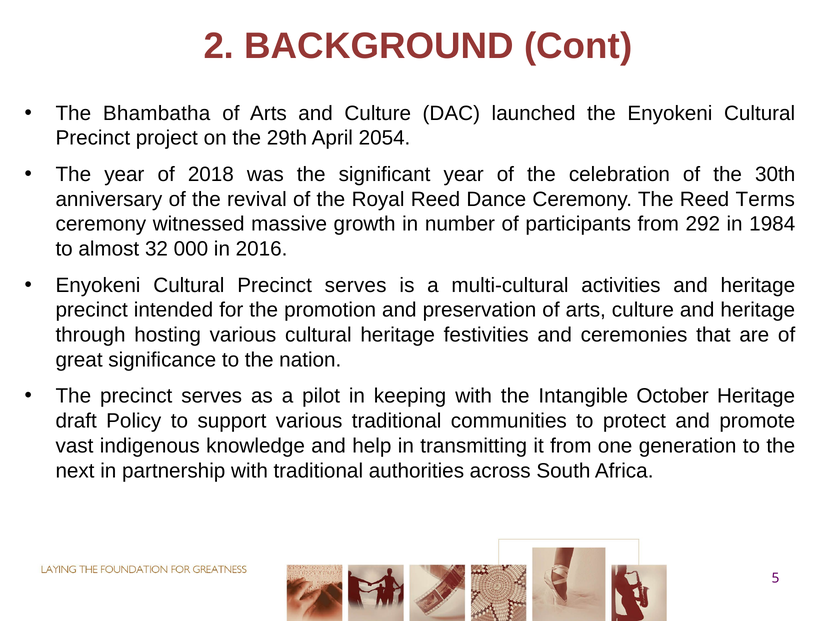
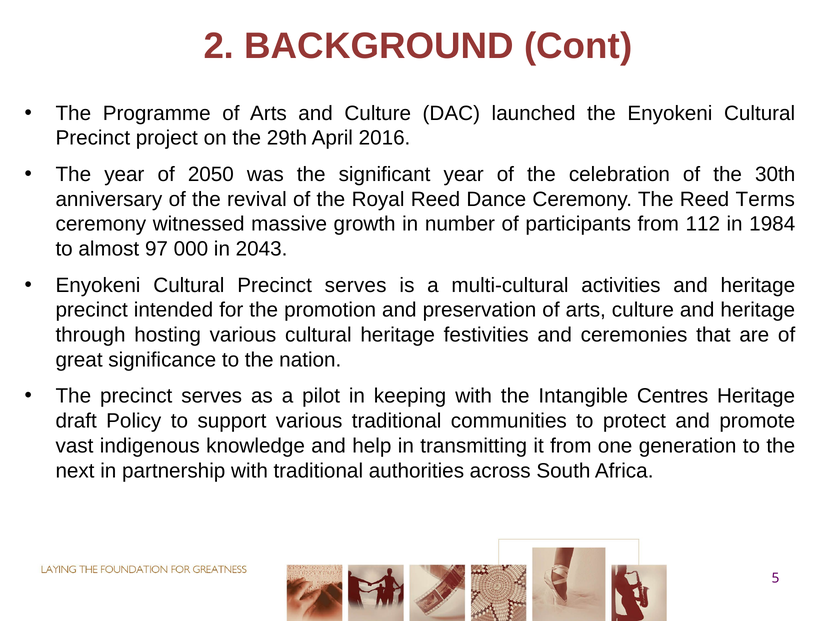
Bhambatha: Bhambatha -> Programme
2054: 2054 -> 2016
2018: 2018 -> 2050
292: 292 -> 112
32: 32 -> 97
2016: 2016 -> 2043
October: October -> Centres
